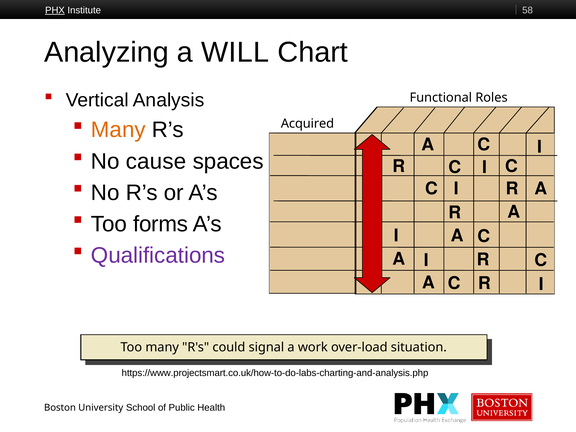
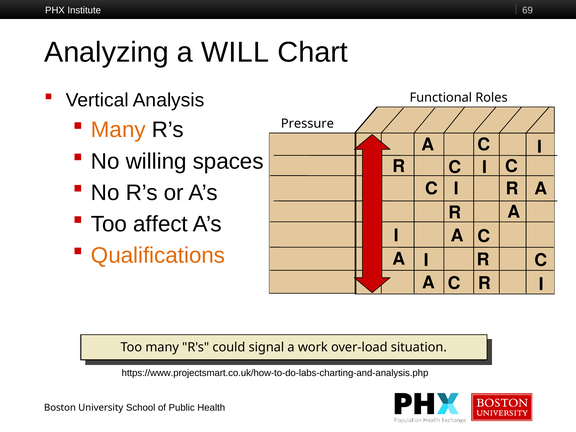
PHX underline: present -> none
58: 58 -> 69
Acquired: Acquired -> Pressure
cause: cause -> willing
forms: forms -> affect
Qualifications colour: purple -> orange
